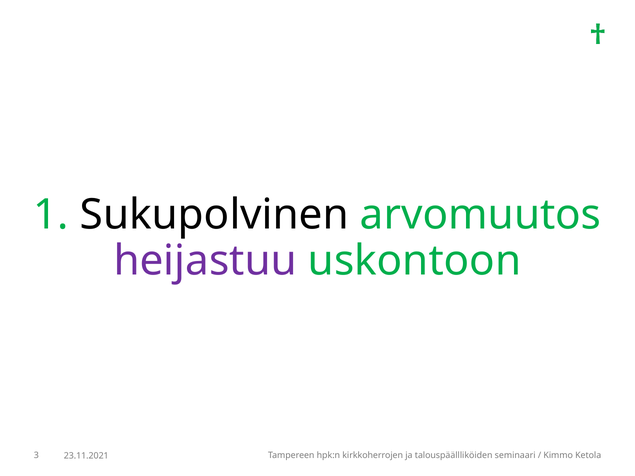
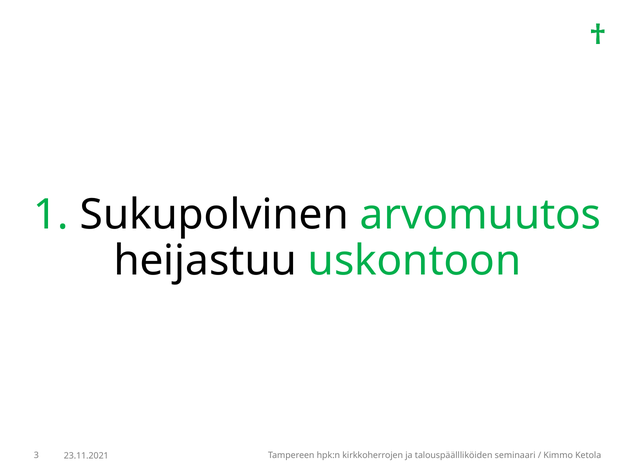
heijastuu colour: purple -> black
